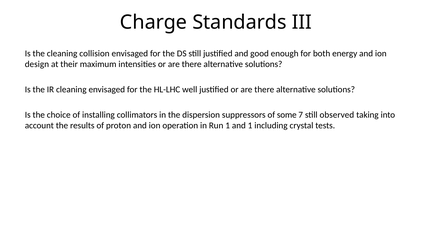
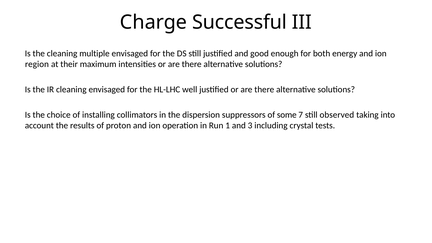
Standards: Standards -> Successful
collision: collision -> multiple
design: design -> region
and 1: 1 -> 3
